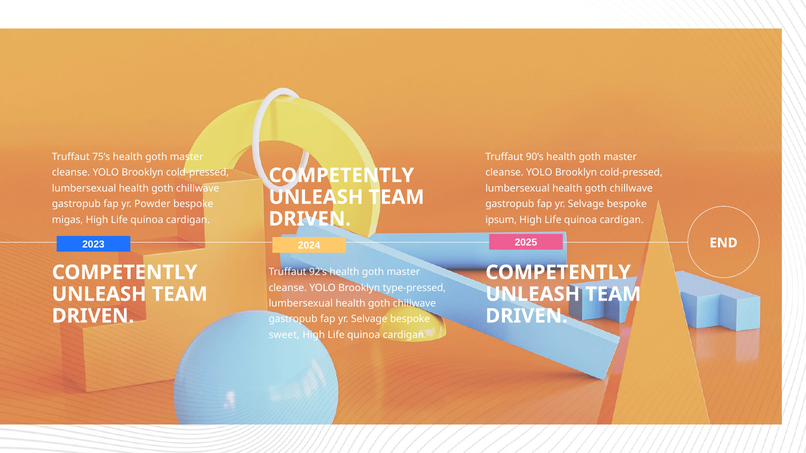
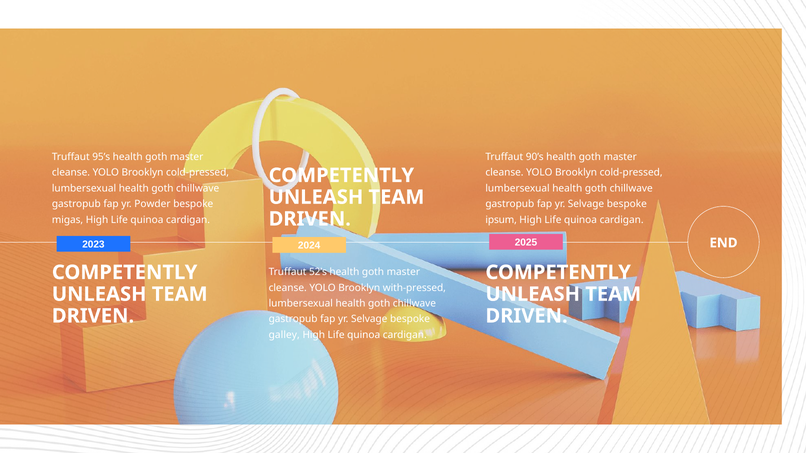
75’s: 75’s -> 95’s
92’s: 92’s -> 52’s
type-pressed: type-pressed -> with-pressed
sweet: sweet -> galley
